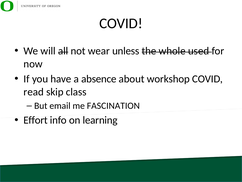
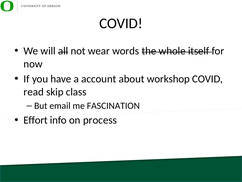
unless: unless -> words
used: used -> itself
absence: absence -> account
learning: learning -> process
